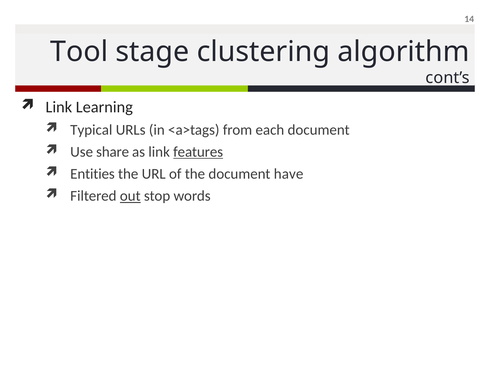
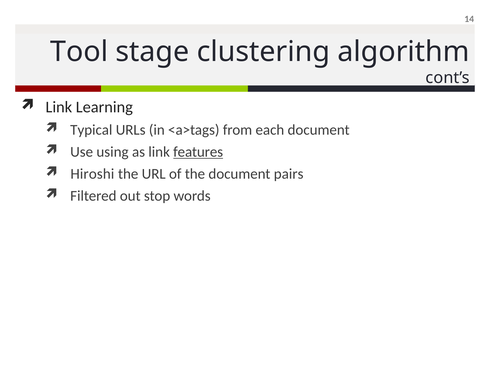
share: share -> using
Entities: Entities -> Hiroshi
have: have -> pairs
out underline: present -> none
